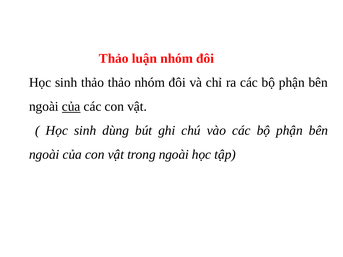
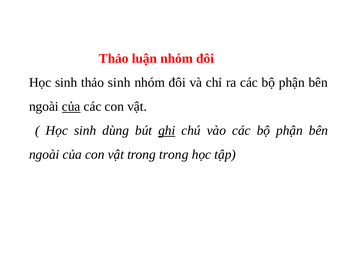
thảo thảo: thảo -> sinh
ghi underline: none -> present
trong ngoài: ngoài -> trong
